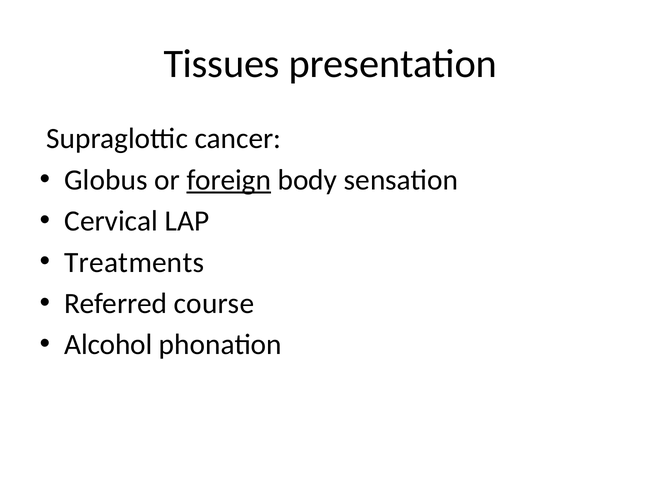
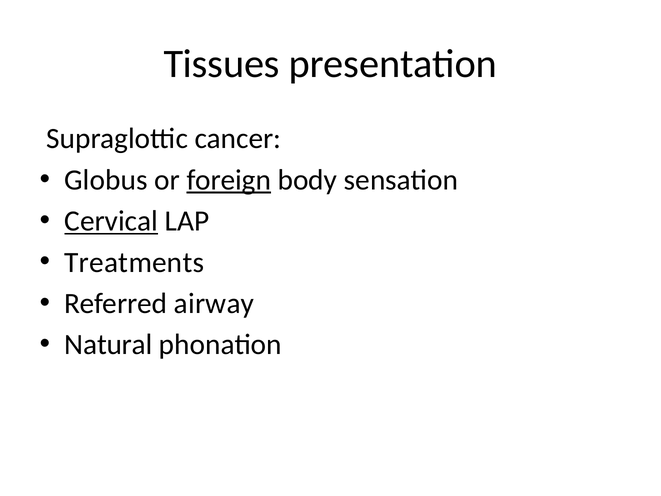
Cervical underline: none -> present
course: course -> airway
Alcohol: Alcohol -> Natural
